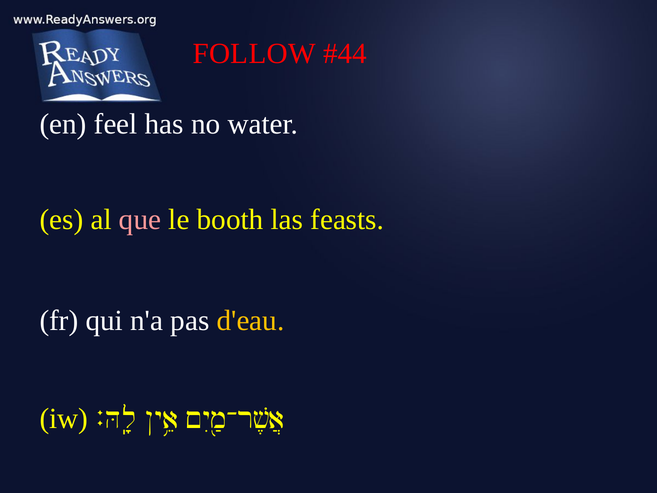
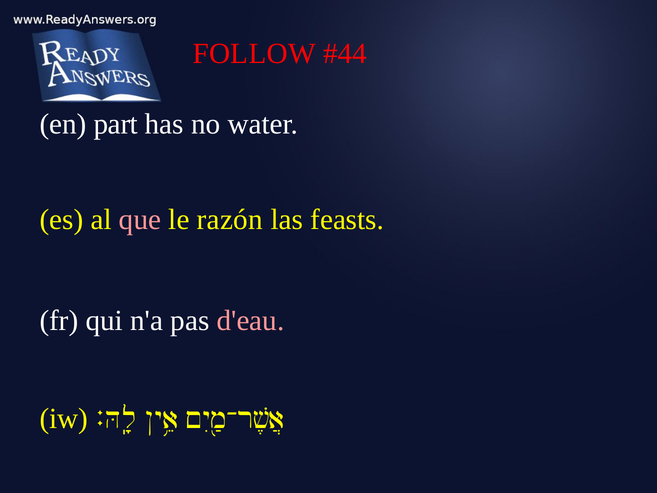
feel: feel -> part
booth: booth -> razón
d'eau colour: yellow -> pink
